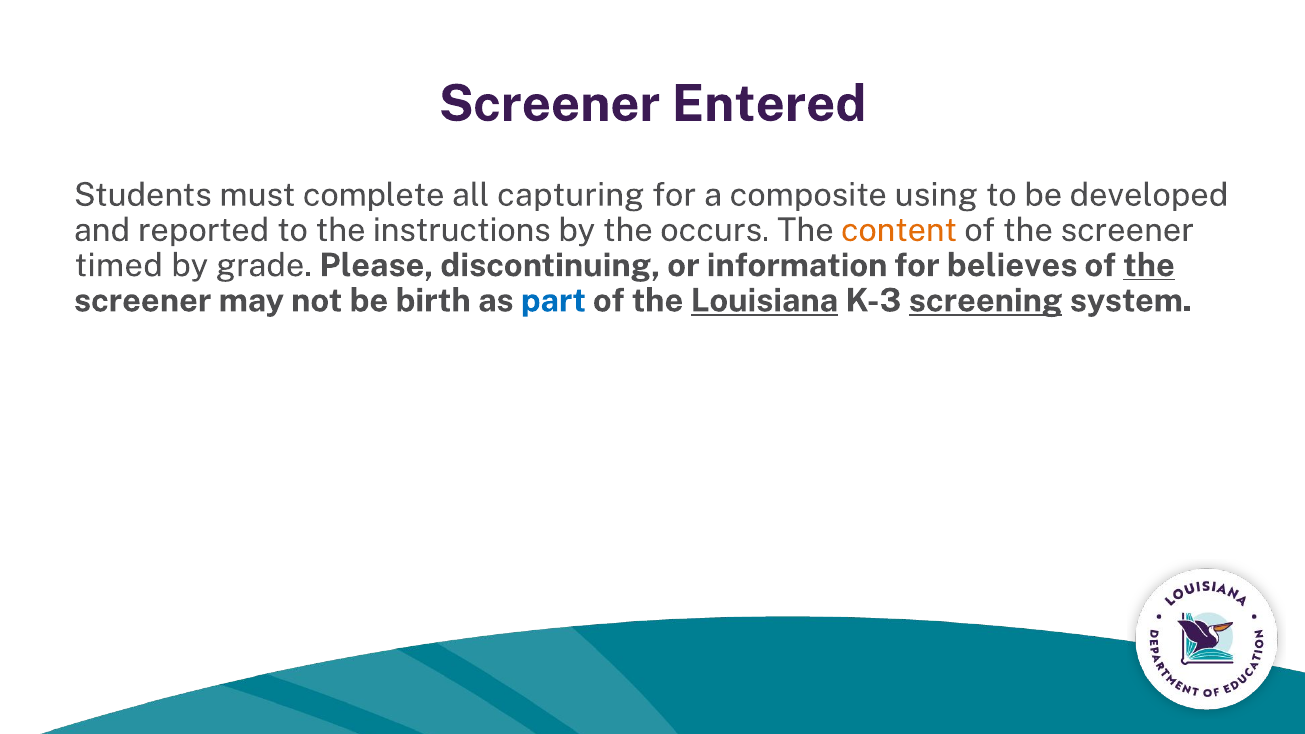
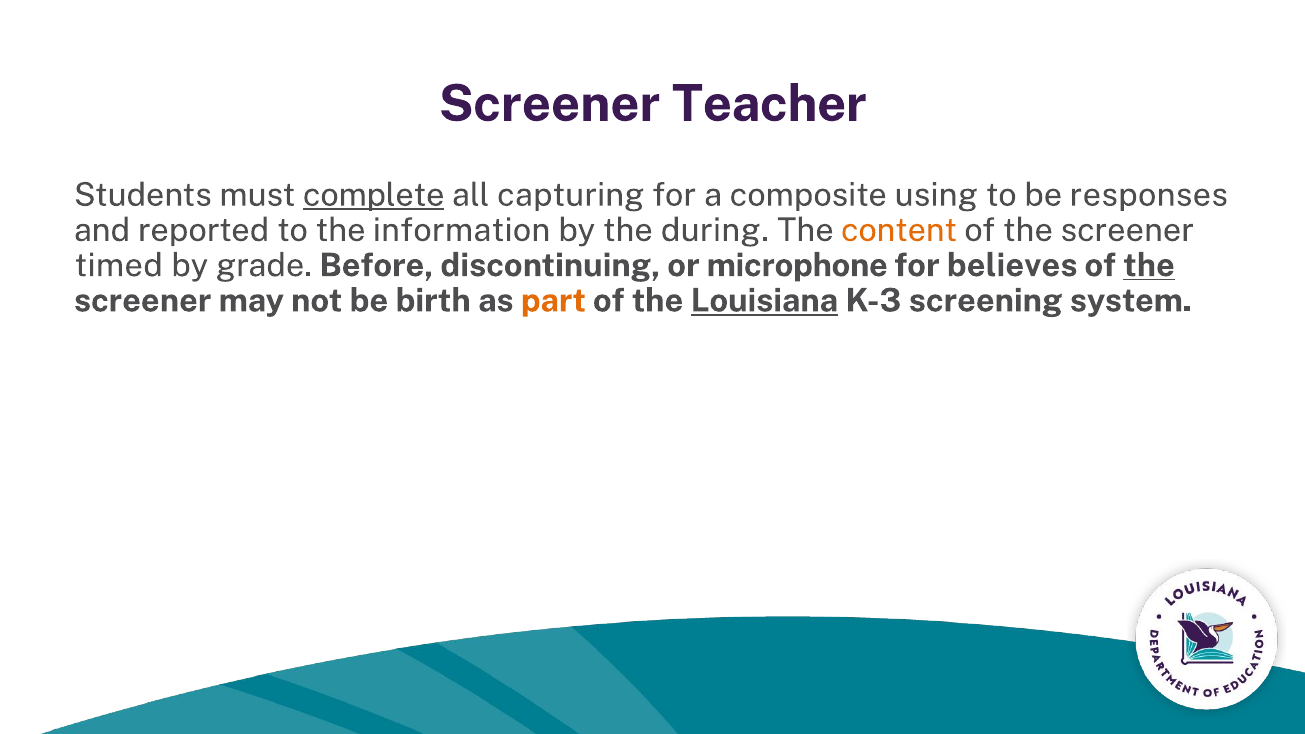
Entered: Entered -> Teacher
complete underline: none -> present
developed: developed -> responses
instructions: instructions -> information
occurs: occurs -> during
Please: Please -> Before
information: information -> microphone
part colour: blue -> orange
screening underline: present -> none
